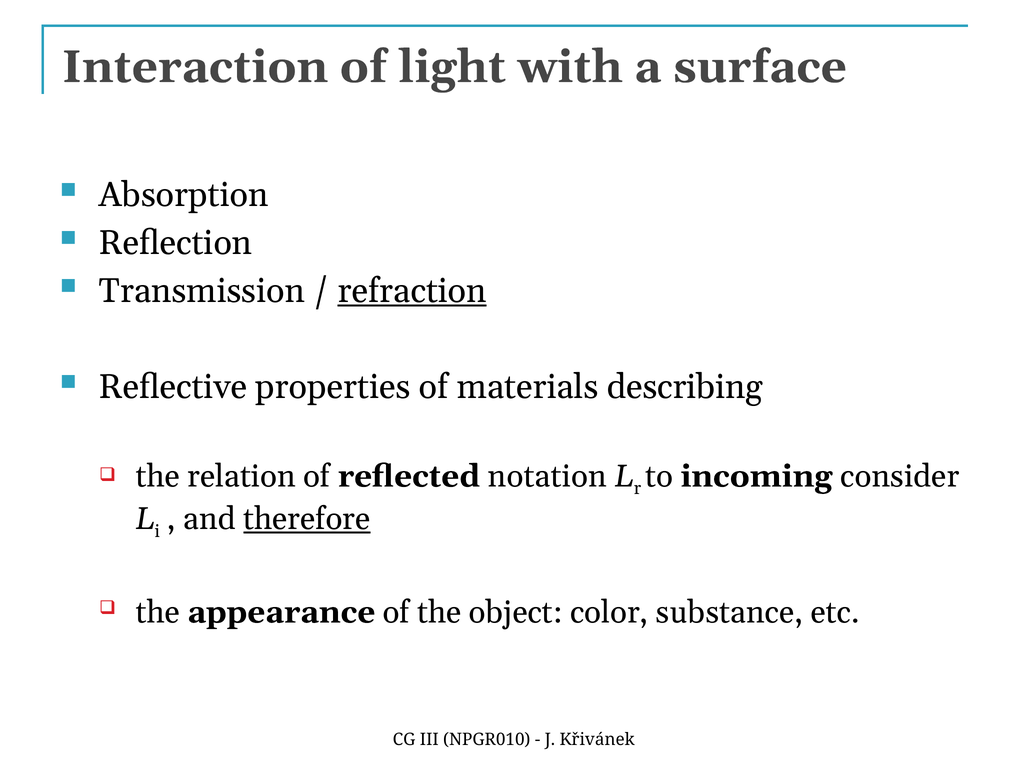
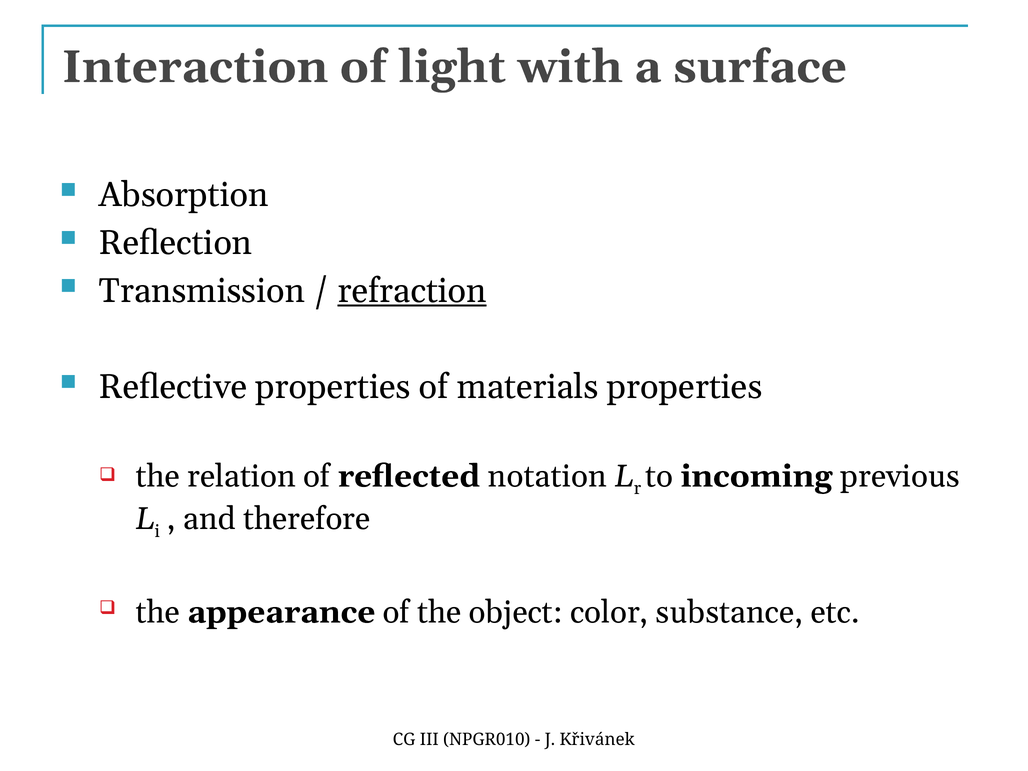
materials describing: describing -> properties
consider: consider -> previous
therefore underline: present -> none
